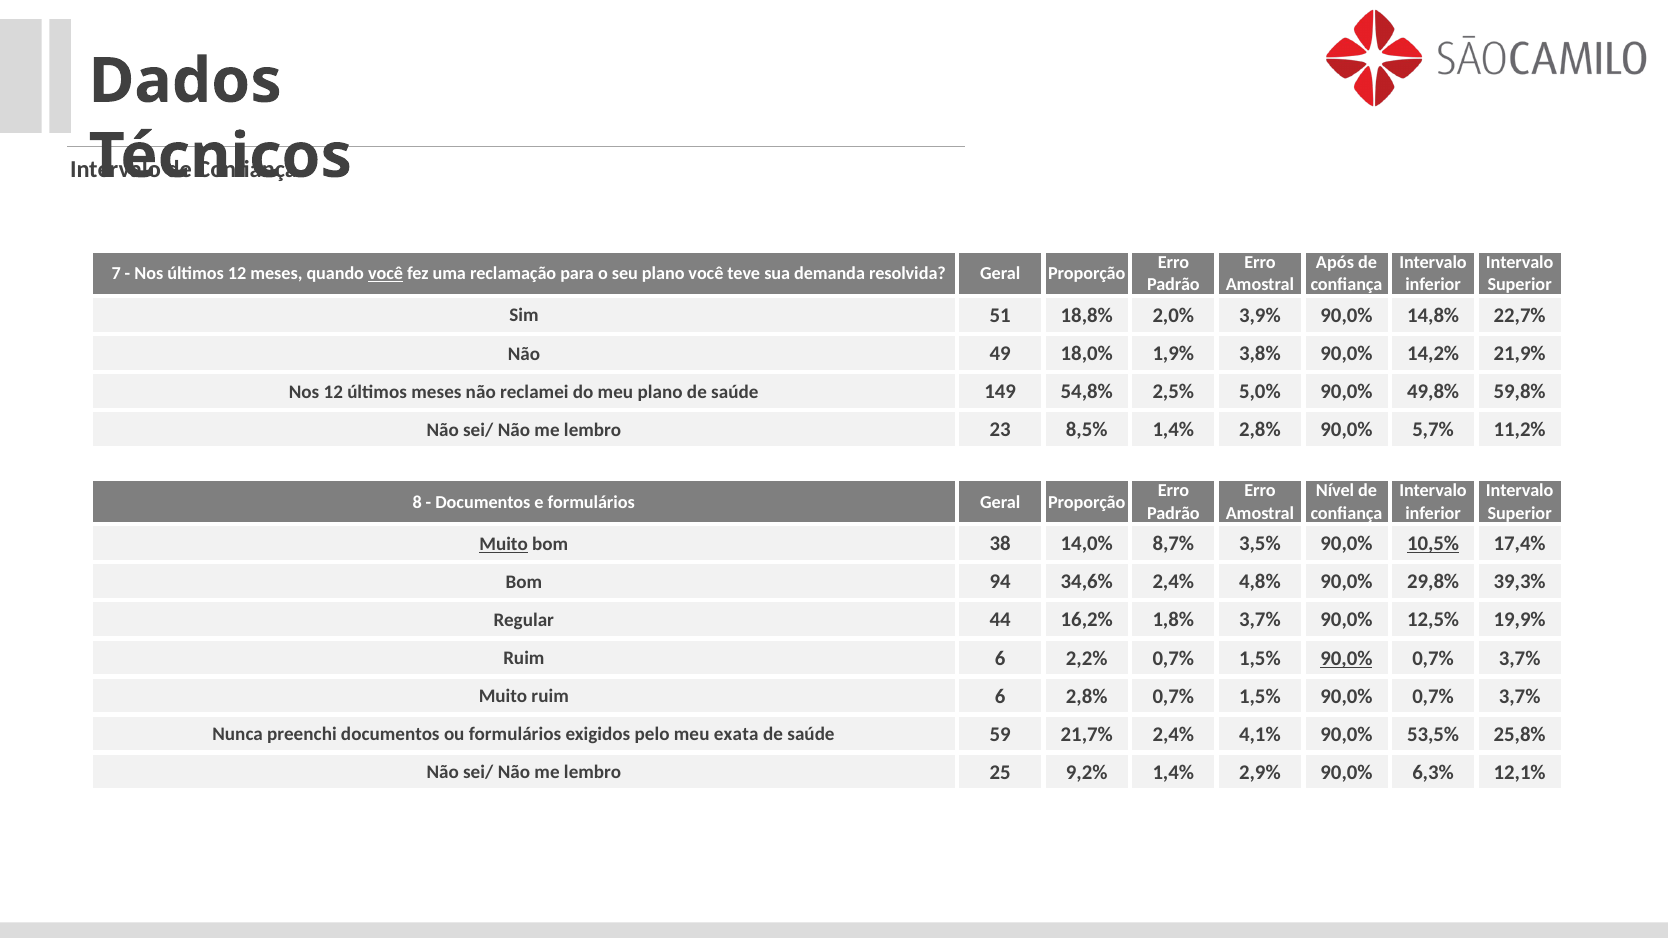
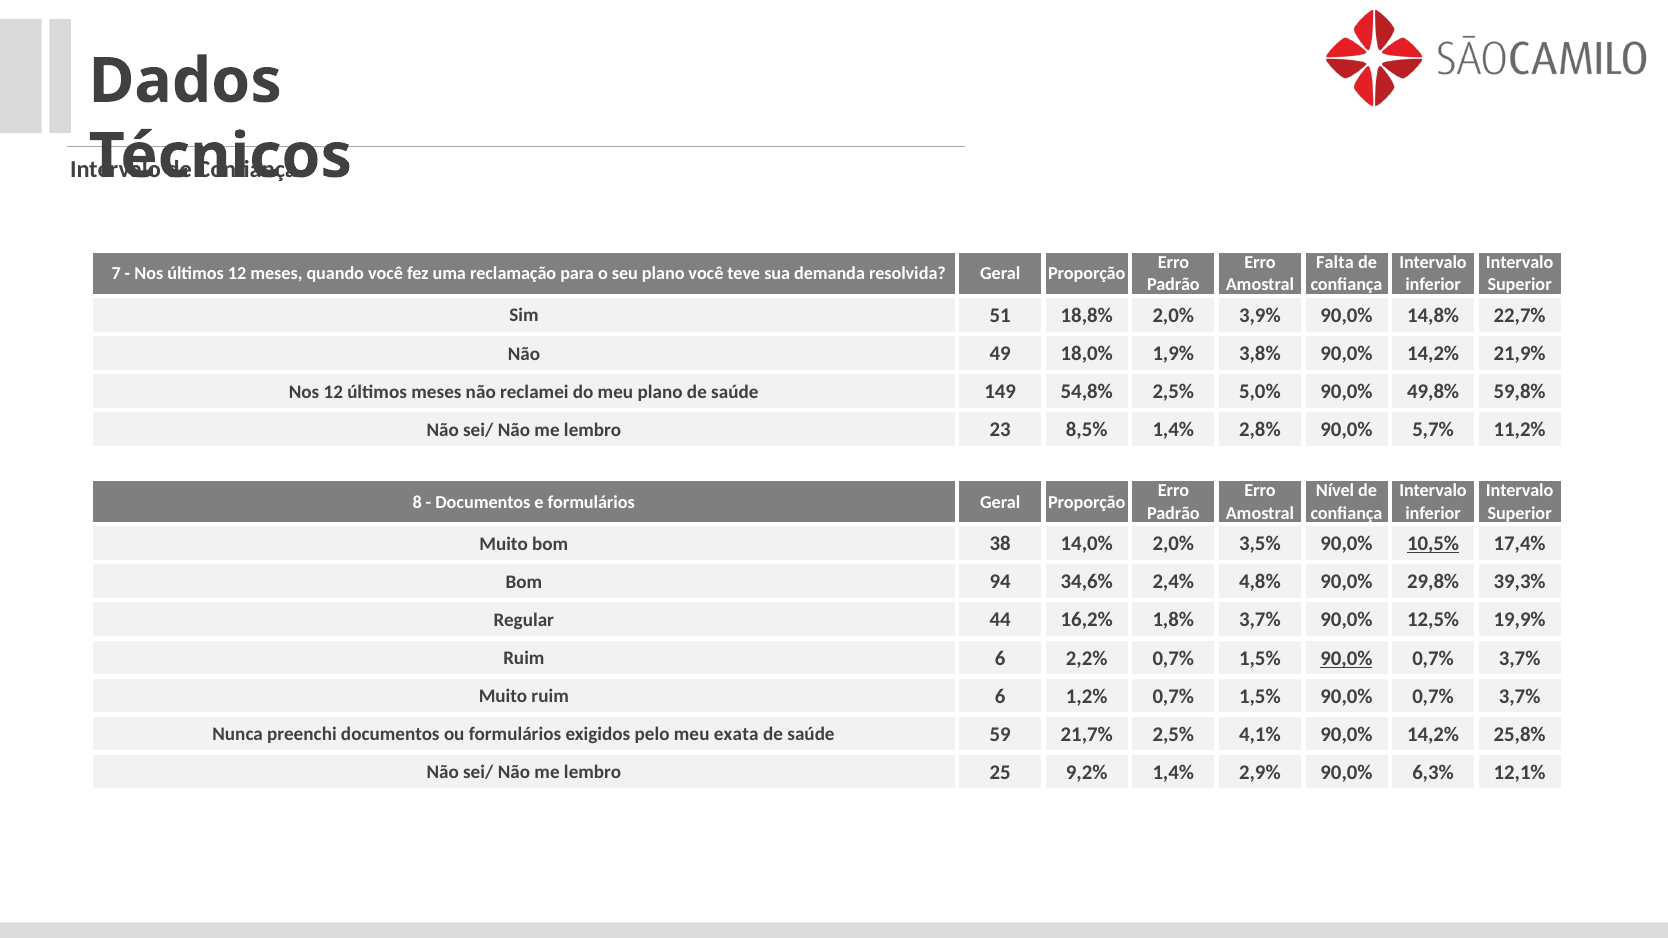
Após: Após -> Falta
você at (386, 274) underline: present -> none
Muito at (504, 544) underline: present -> none
14,0% 8,7%: 8,7% -> 2,0%
6 2,8%: 2,8% -> 1,2%
21,7% 2,4%: 2,4% -> 2,5%
4,1% 90,0% 53,5%: 53,5% -> 14,2%
